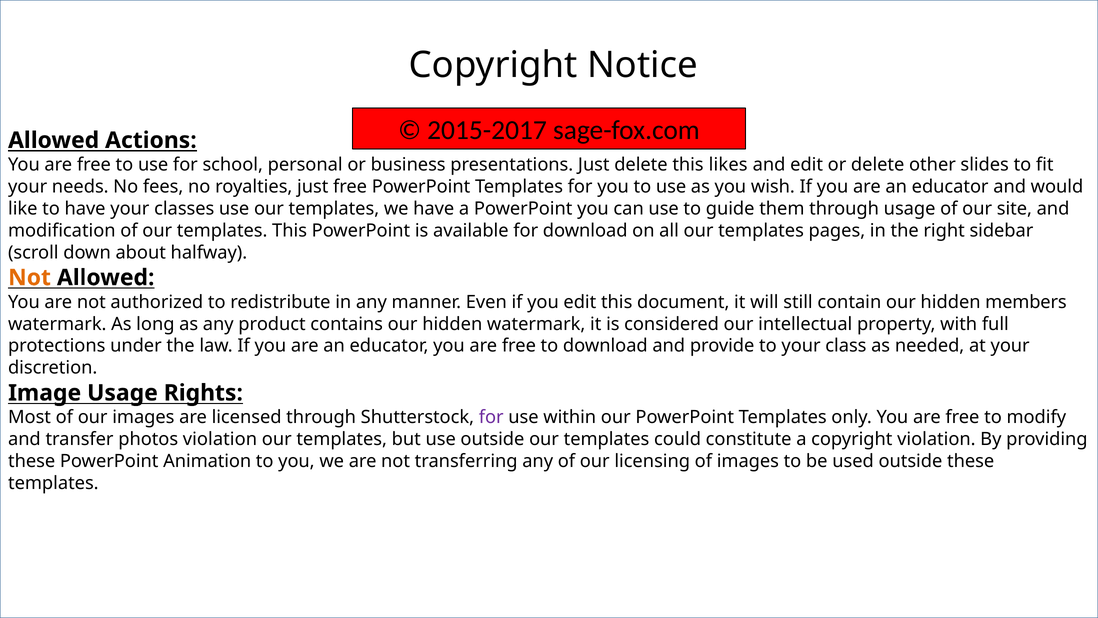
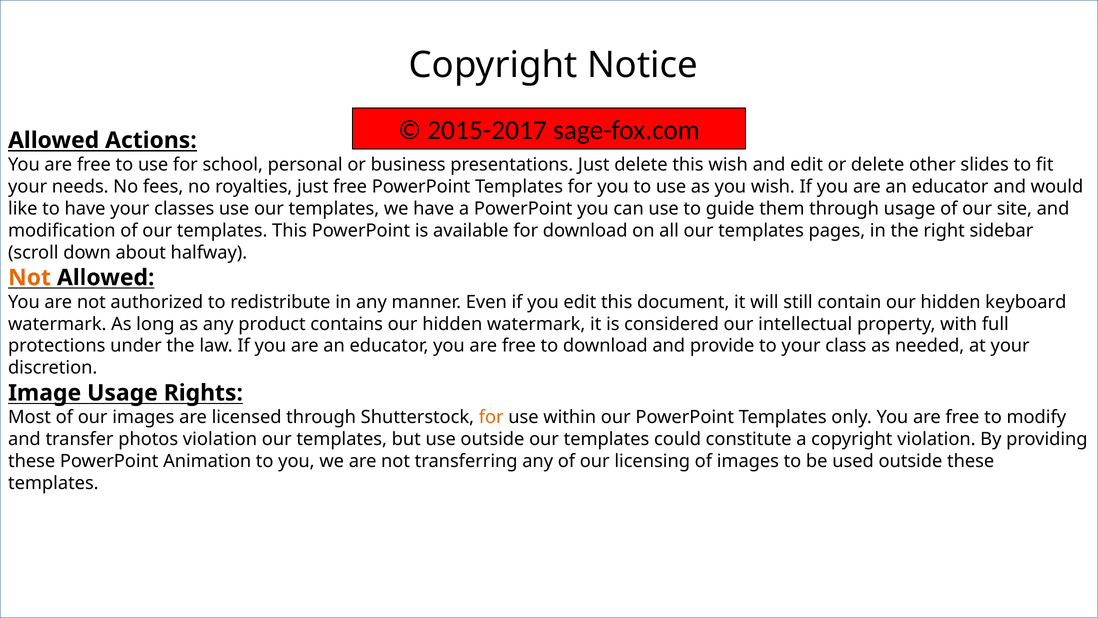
this likes: likes -> wish
members: members -> keyboard
for at (491, 417) colour: purple -> orange
